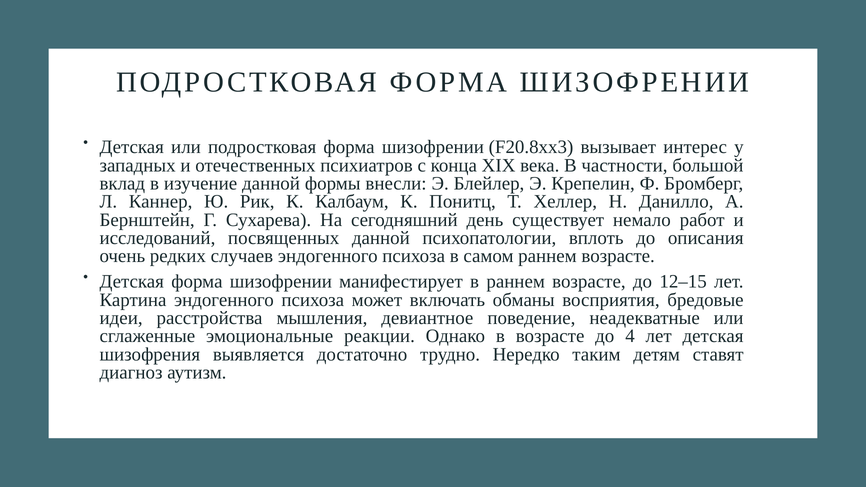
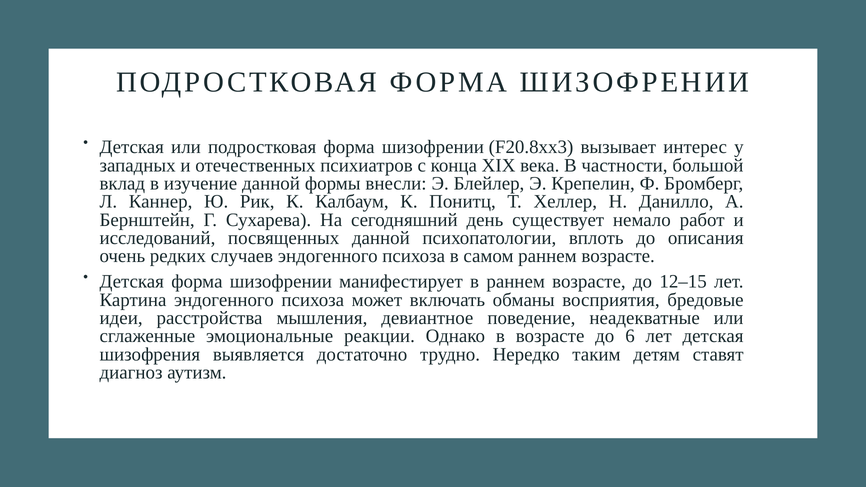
4: 4 -> 6
